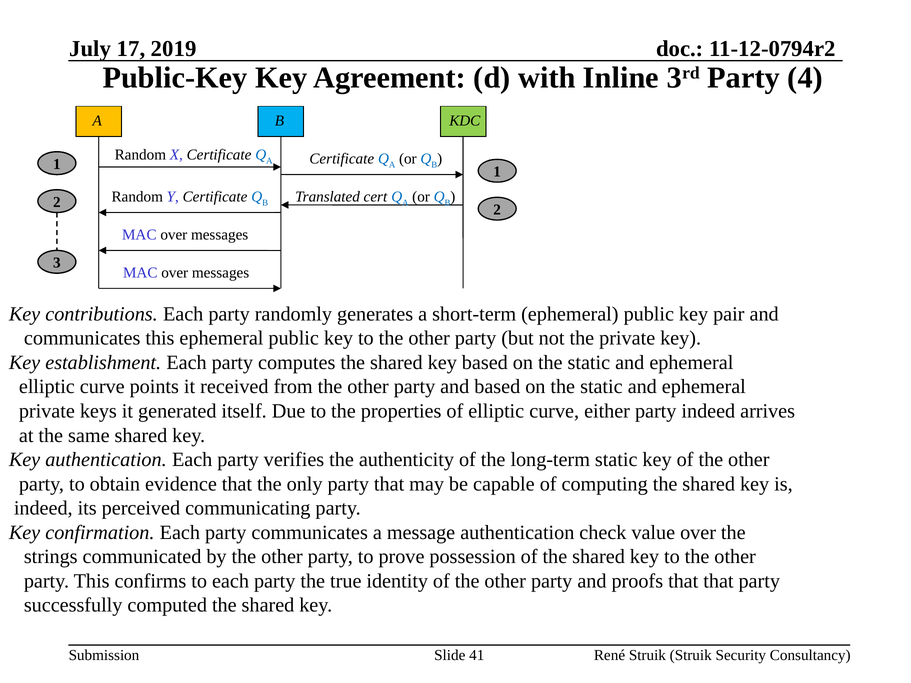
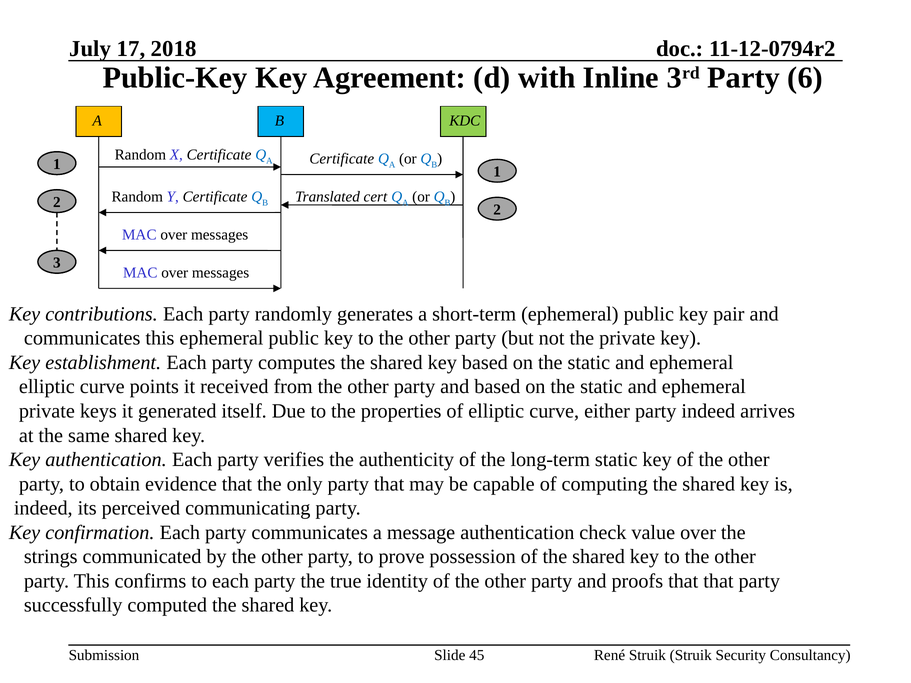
2019: 2019 -> 2018
4: 4 -> 6
41: 41 -> 45
